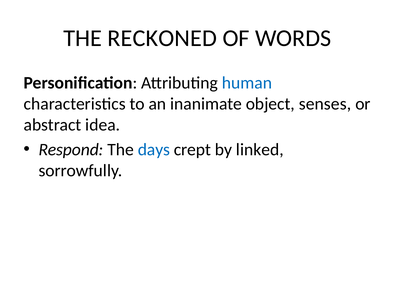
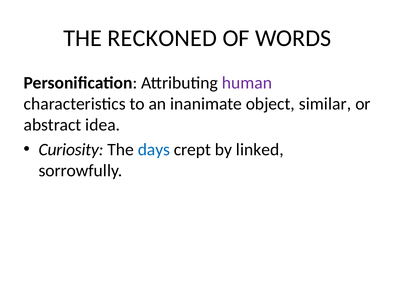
human colour: blue -> purple
senses: senses -> similar
Respond: Respond -> Curiosity
